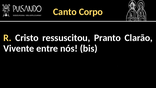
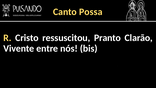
Corpo: Corpo -> Possa
